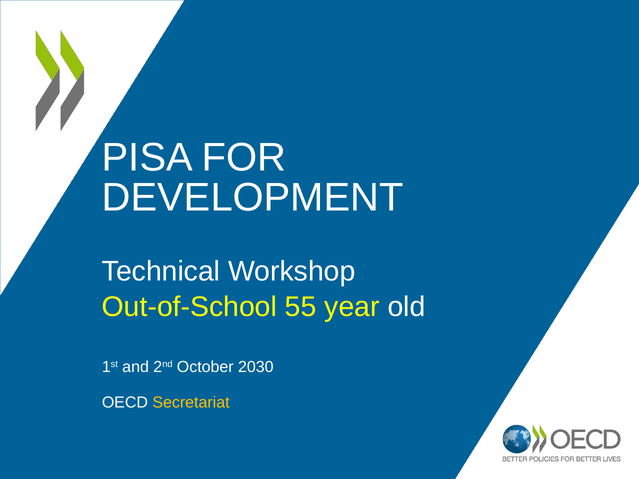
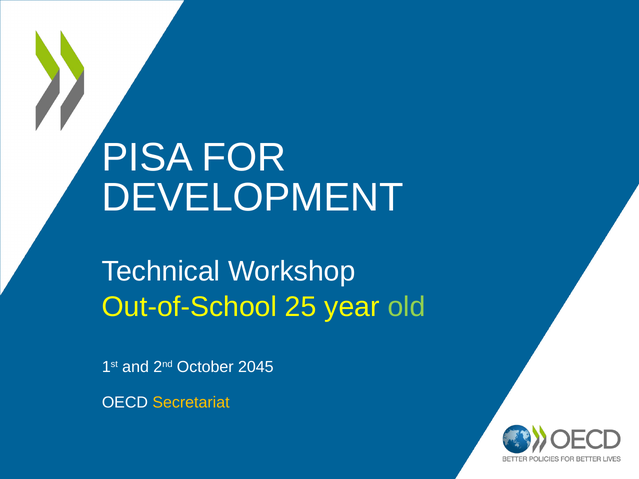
55: 55 -> 25
old colour: white -> light green
2030: 2030 -> 2045
